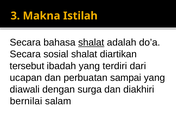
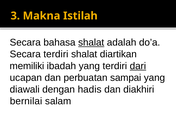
Secara sosial: sosial -> terdiri
tersebut: tersebut -> memiliki
dari underline: none -> present
surga: surga -> hadis
